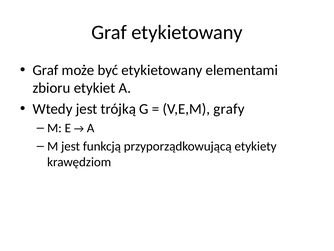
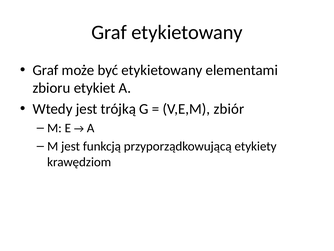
grafy: grafy -> zbiór
